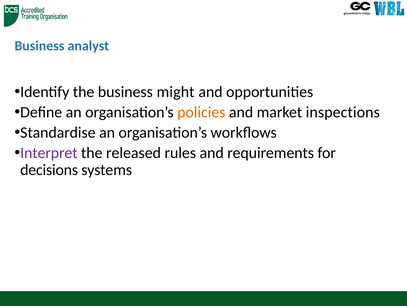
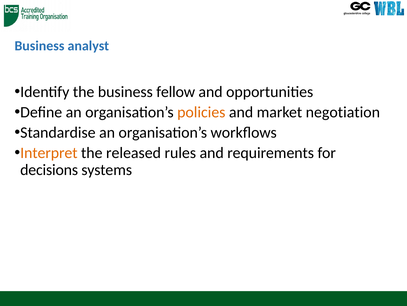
might: might -> fellow
inspections: inspections -> negotiation
Interpret colour: purple -> orange
